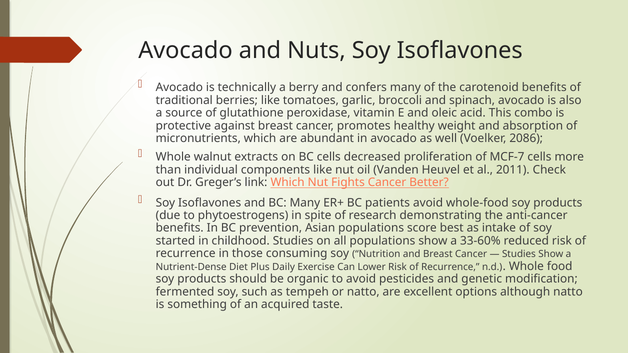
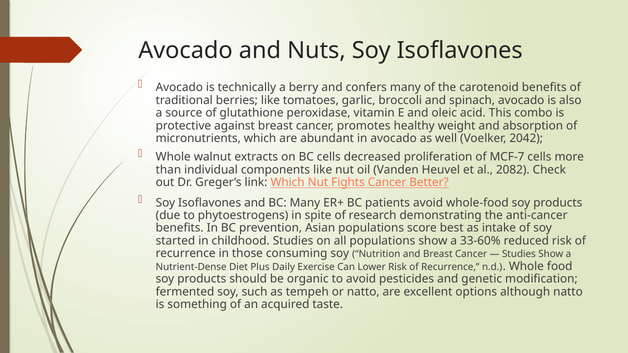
2086: 2086 -> 2042
2011: 2011 -> 2082
